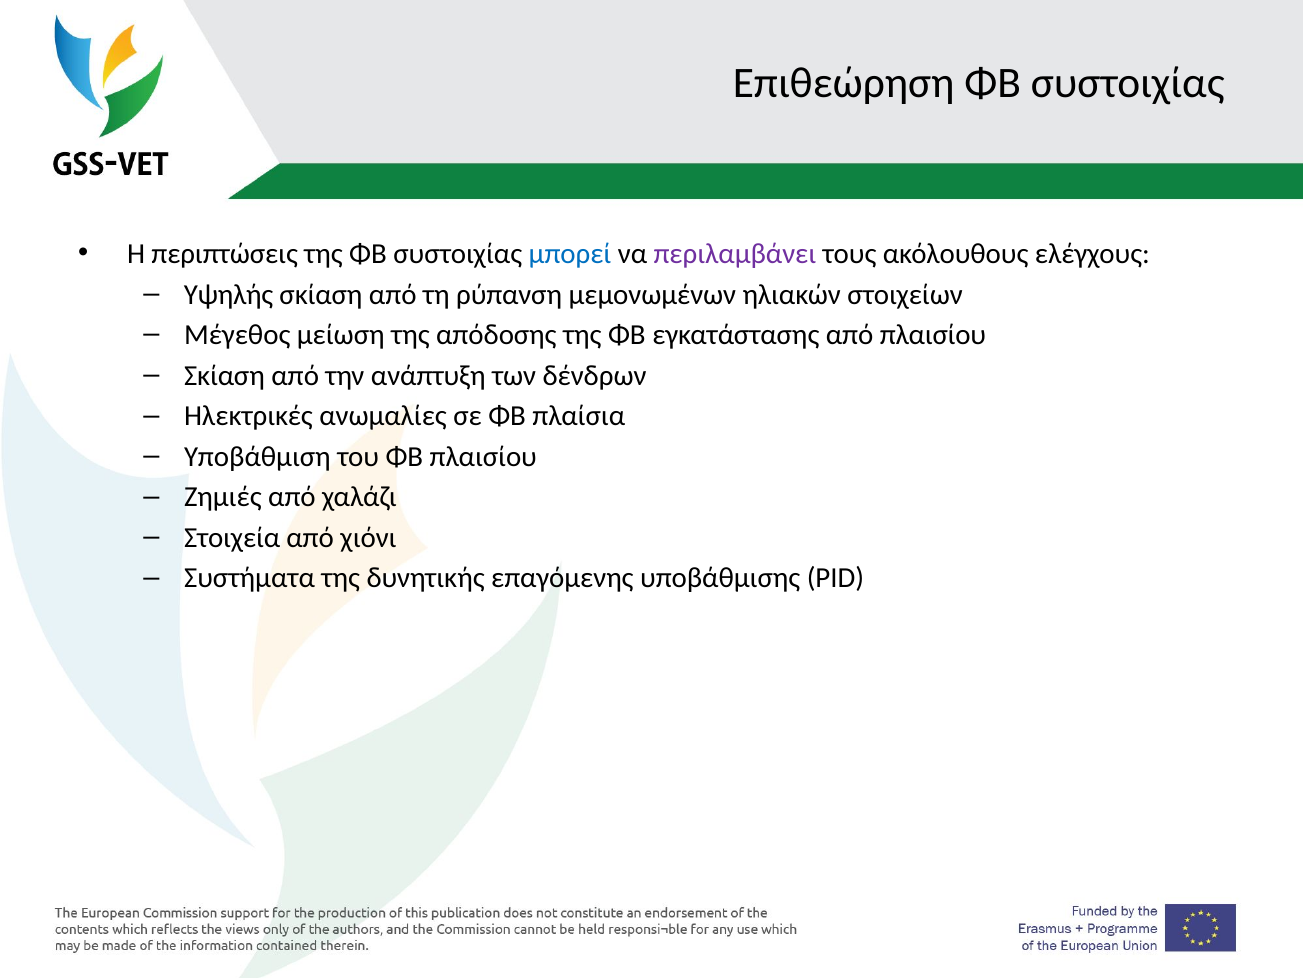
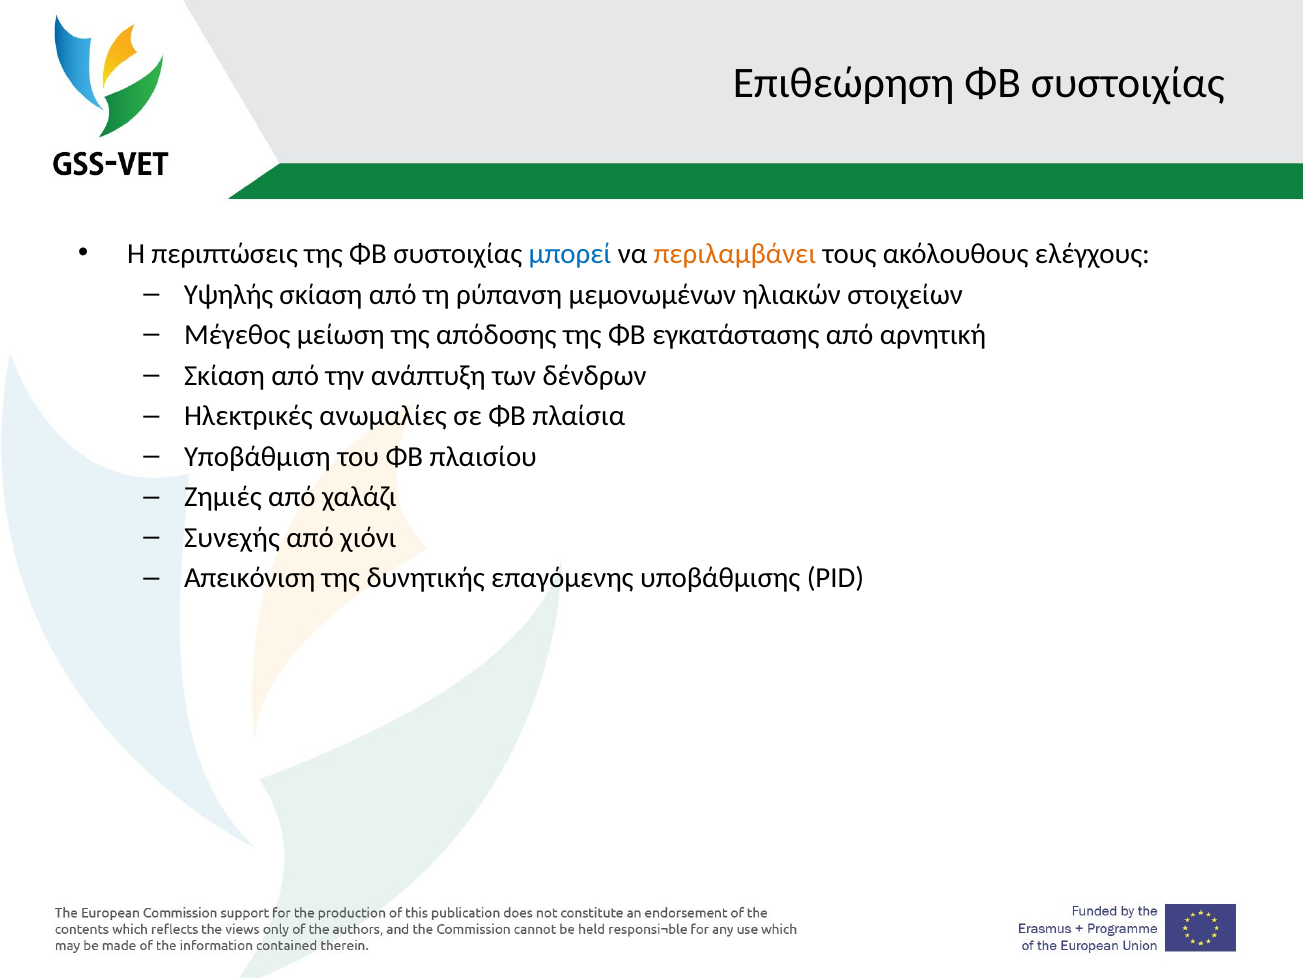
περιλαμβάνει colour: purple -> orange
από πλαισίου: πλαισίου -> αρνητική
Στοιχεία: Στοιχεία -> Συνεχής
Συστήματα: Συστήματα -> Απεικόνιση
